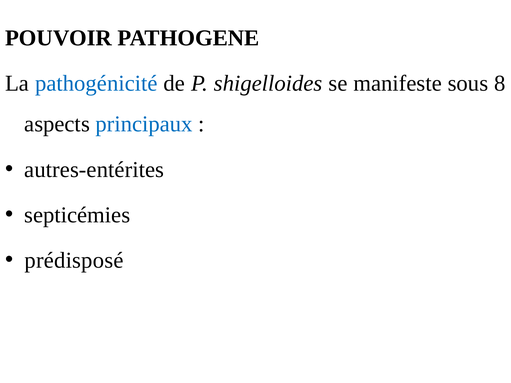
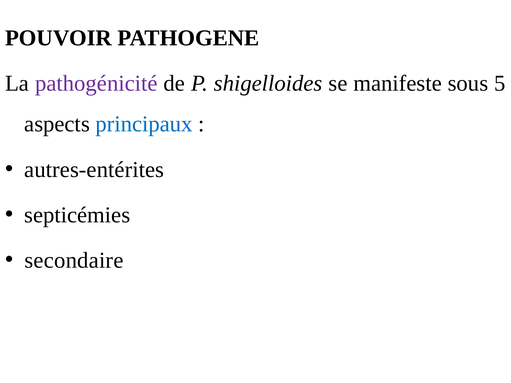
pathogénicité colour: blue -> purple
8: 8 -> 5
prédisposé: prédisposé -> secondaire
